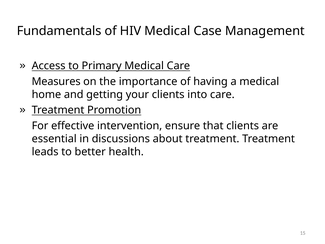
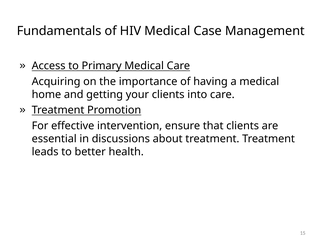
Measures: Measures -> Acquiring
